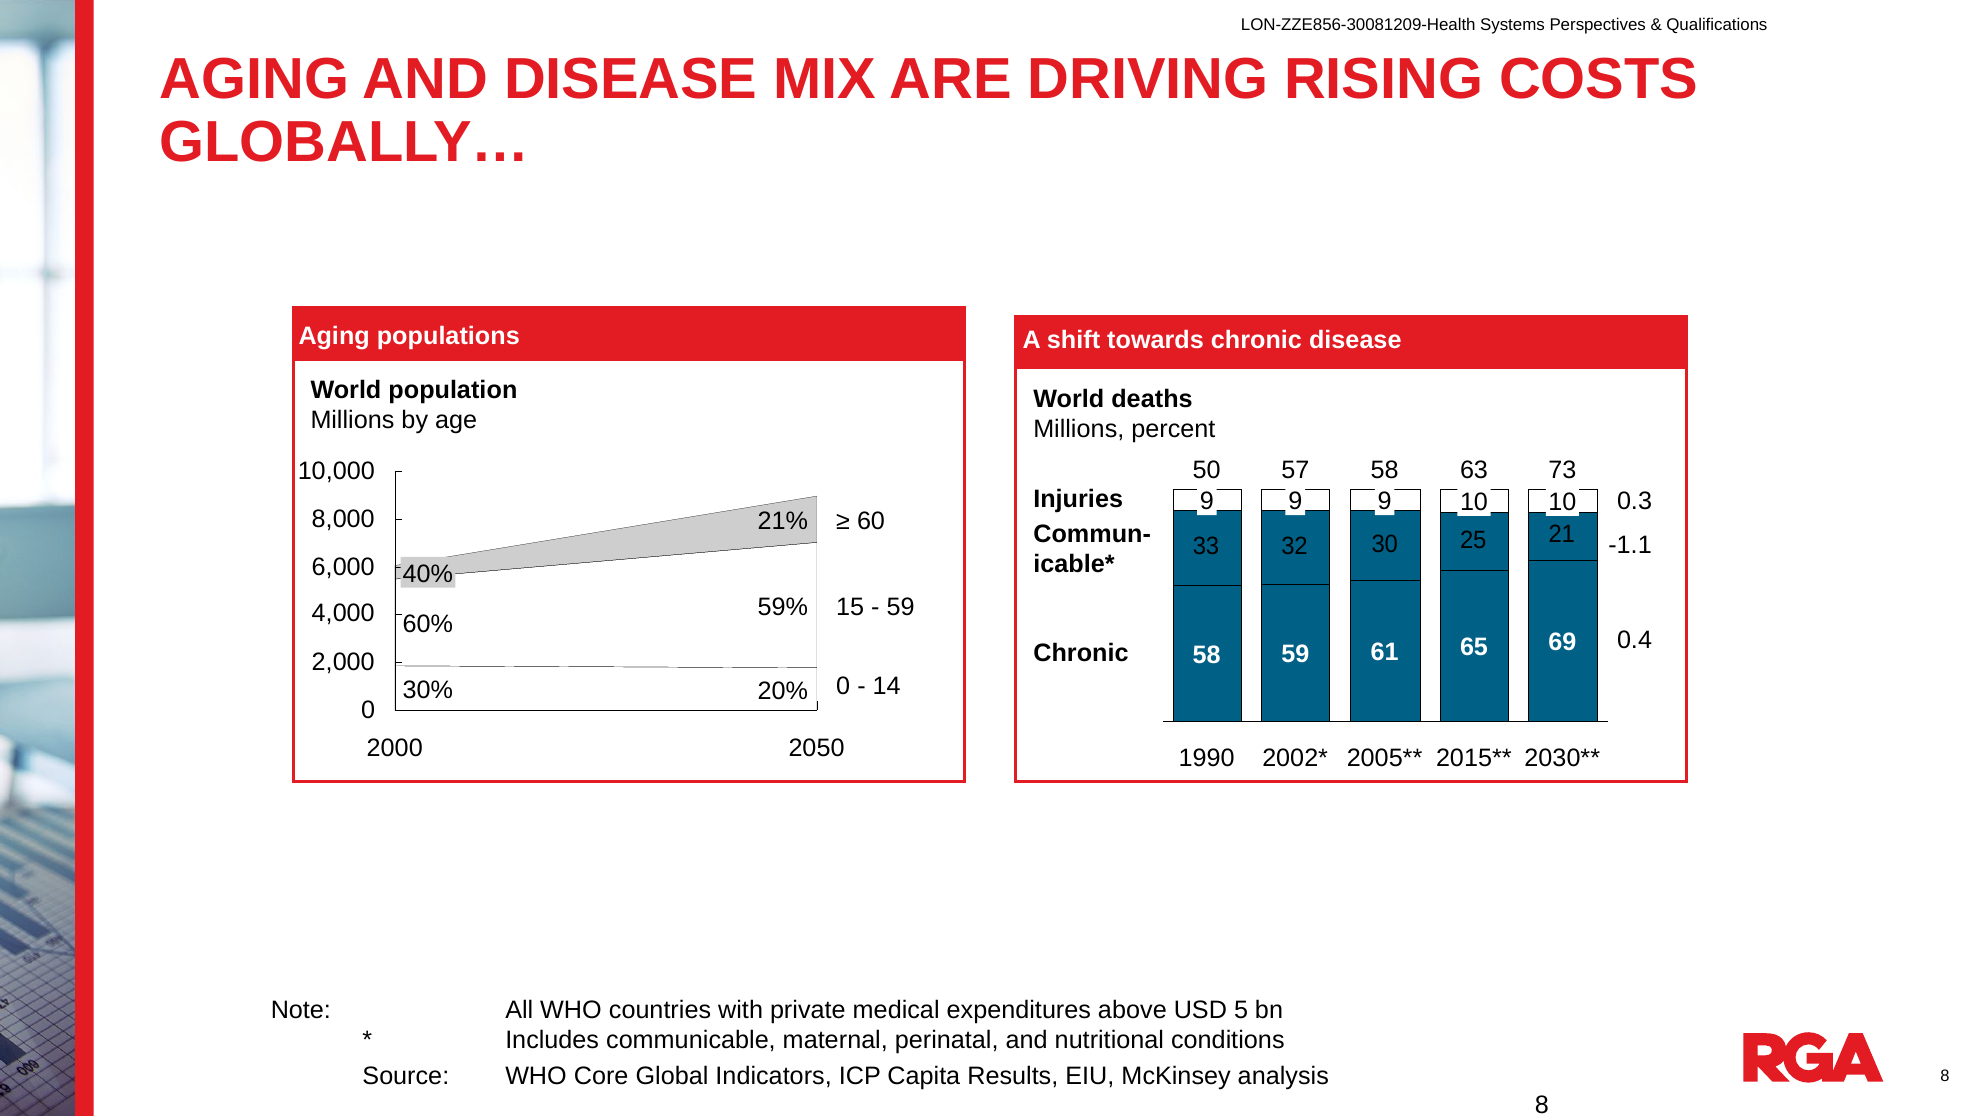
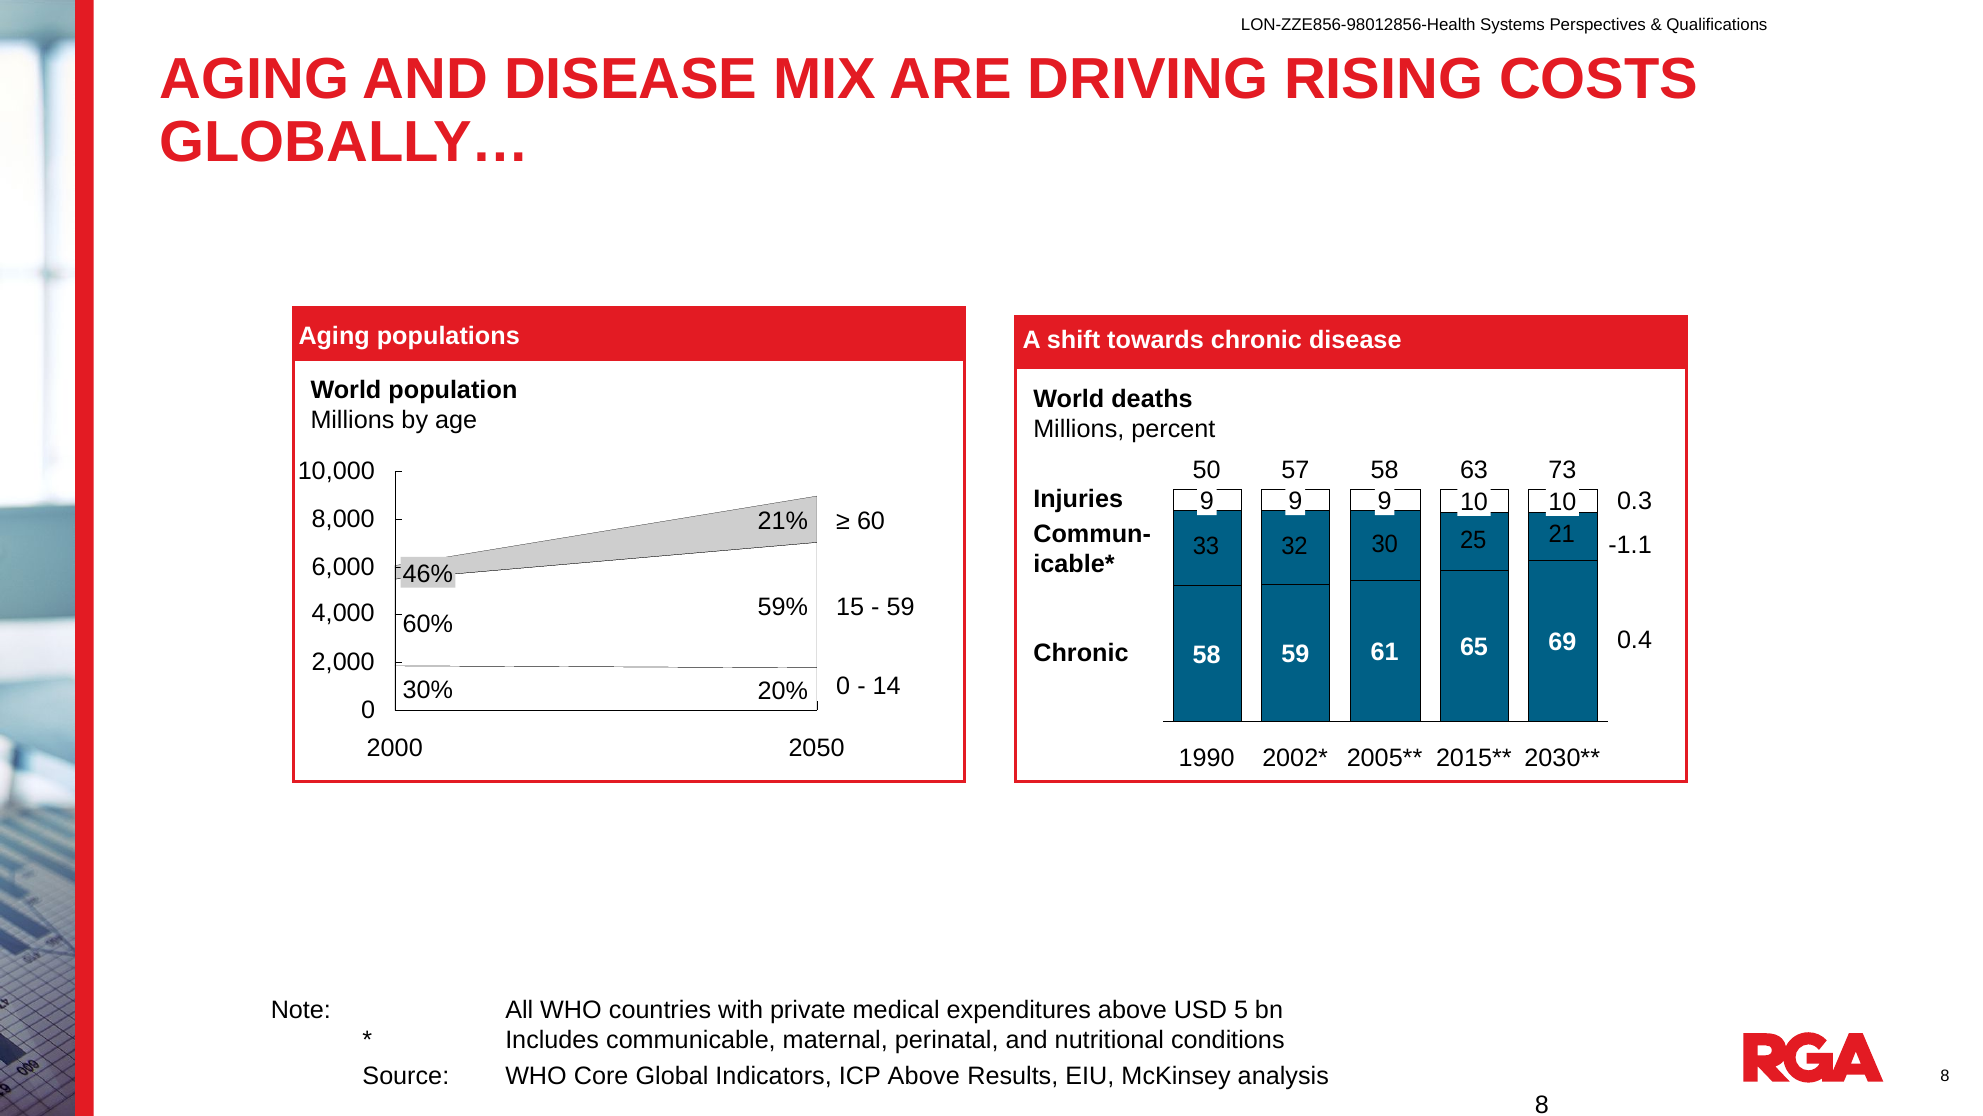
LON-ZZE856-30081209-Health: LON-ZZE856-30081209-Health -> LON-ZZE856-98012856-Health
40%: 40% -> 46%
ICP Capita: Capita -> Above
